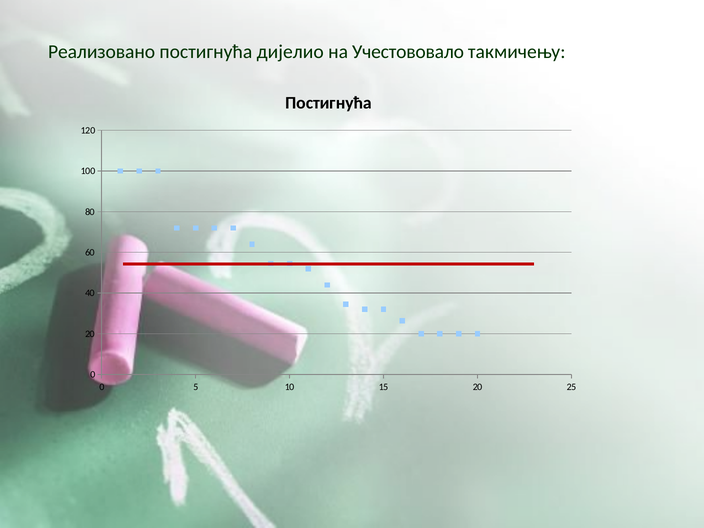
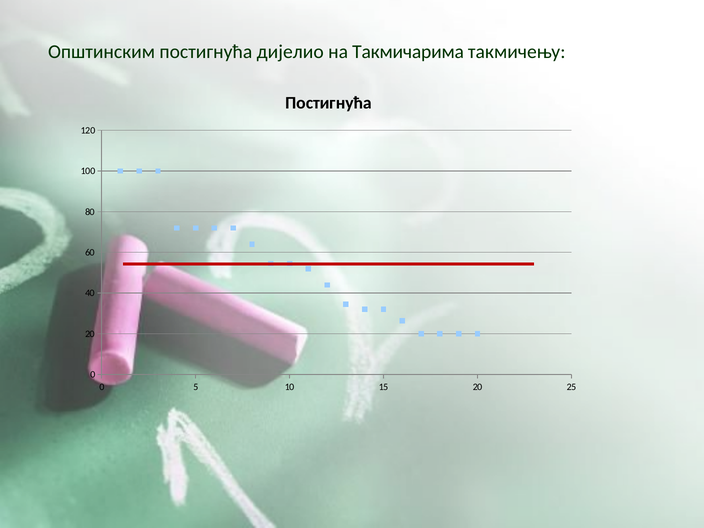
Реализовано: Реализовано -> Општинским
Учестововало: Учестововало -> Такмичарима
